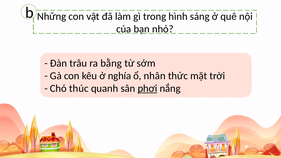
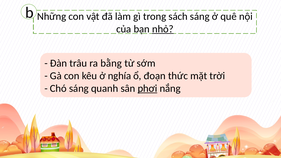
hình: hình -> sách
nhỏ underline: none -> present
nhân: nhân -> đoạn
Chó thúc: thúc -> sáng
